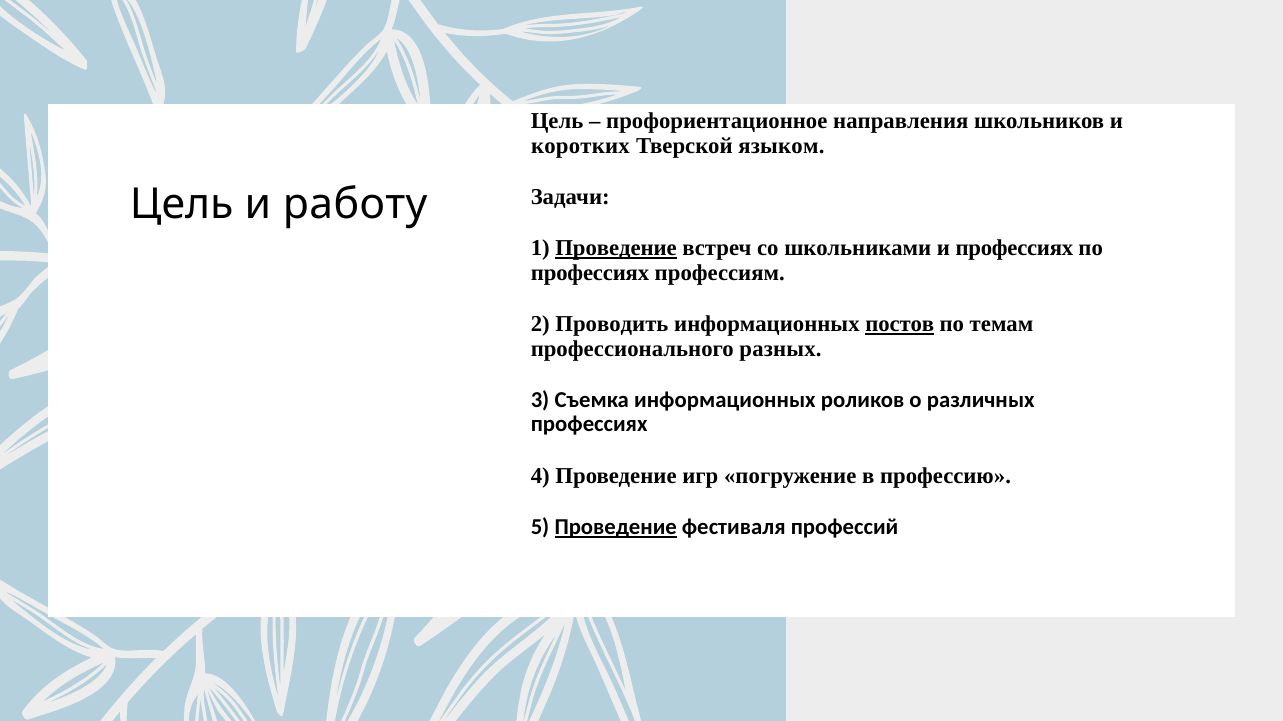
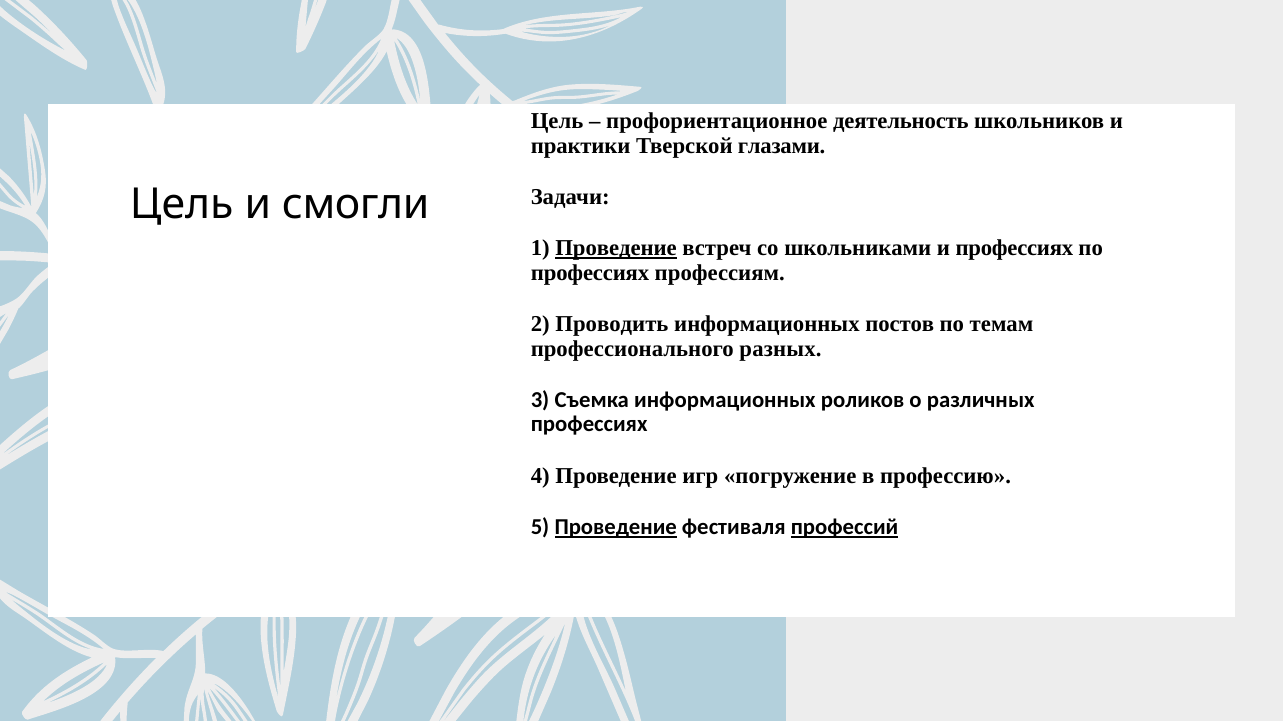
направления: направления -> деятельность
коротких: коротких -> практики
языком: языком -> глазами
работу: работу -> смогли
постов underline: present -> none
профессий underline: none -> present
